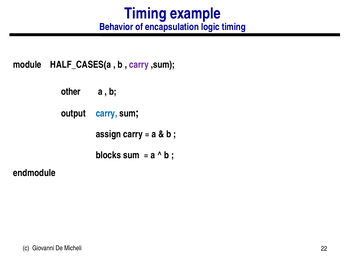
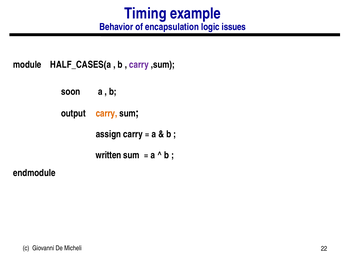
logic timing: timing -> issues
other: other -> soon
carry at (107, 113) colour: blue -> orange
blocks: blocks -> written
